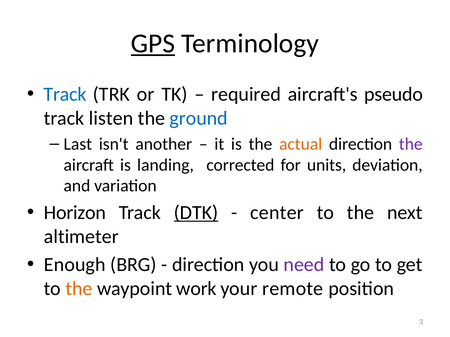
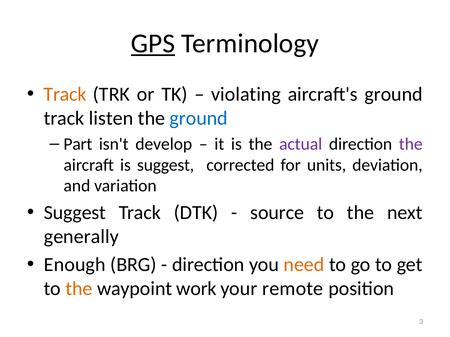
Track at (65, 94) colour: blue -> orange
required: required -> violating
aircraft's pseudo: pseudo -> ground
Last: Last -> Part
another: another -> develop
actual colour: orange -> purple
is landing: landing -> suggest
Horizon at (75, 213): Horizon -> Suggest
DTK underline: present -> none
center: center -> source
altimeter: altimeter -> generally
need colour: purple -> orange
